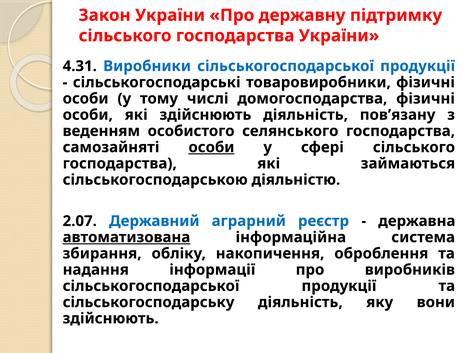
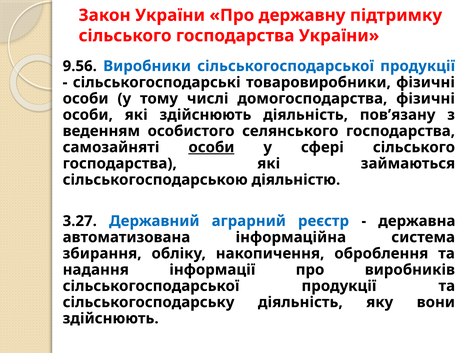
4.31: 4.31 -> 9.56
2.07: 2.07 -> 3.27
автоматизована underline: present -> none
